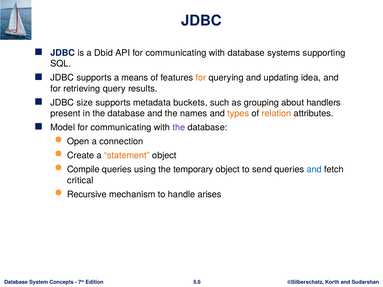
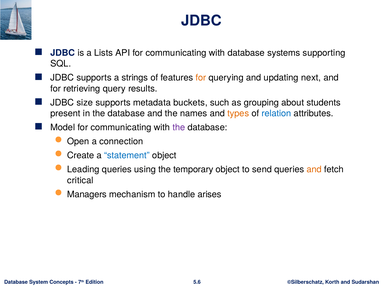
Dbid: Dbid -> Lists
means: means -> strings
idea: idea -> next
handlers: handlers -> students
relation colour: orange -> blue
statement colour: orange -> blue
Compile: Compile -> Leading
and at (314, 170) colour: blue -> orange
Recursive: Recursive -> Managers
